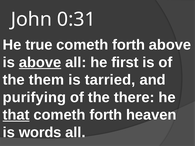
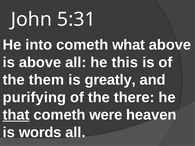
0:31: 0:31 -> 5:31
true: true -> into
forth at (129, 45): forth -> what
above at (40, 62) underline: present -> none
first: first -> this
tarried: tarried -> greatly
forth at (106, 115): forth -> were
